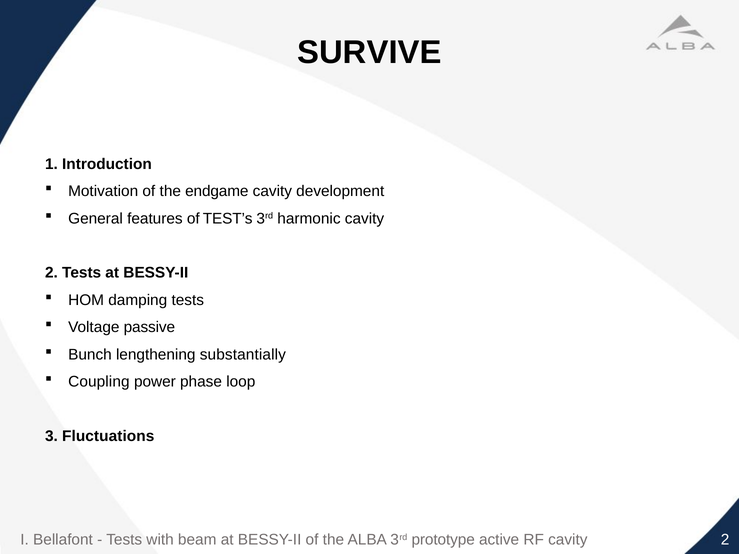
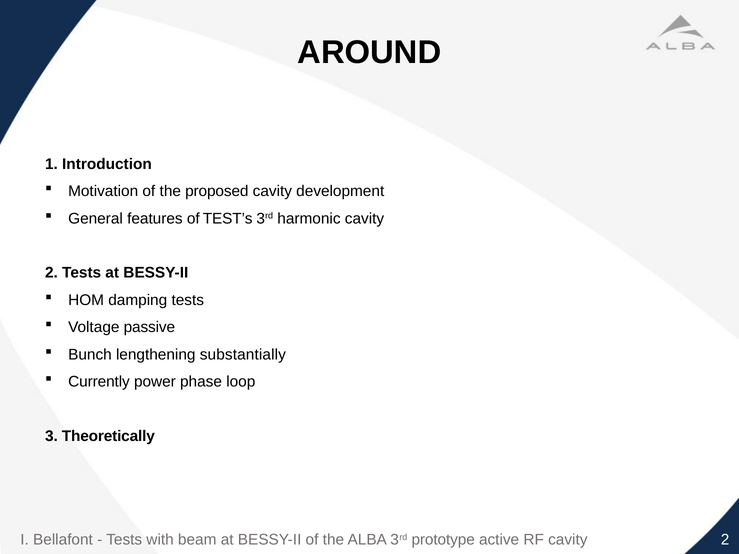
SURVIVE: SURVIVE -> AROUND
endgame: endgame -> proposed
Coupling: Coupling -> Currently
Fluctuations: Fluctuations -> Theoretically
